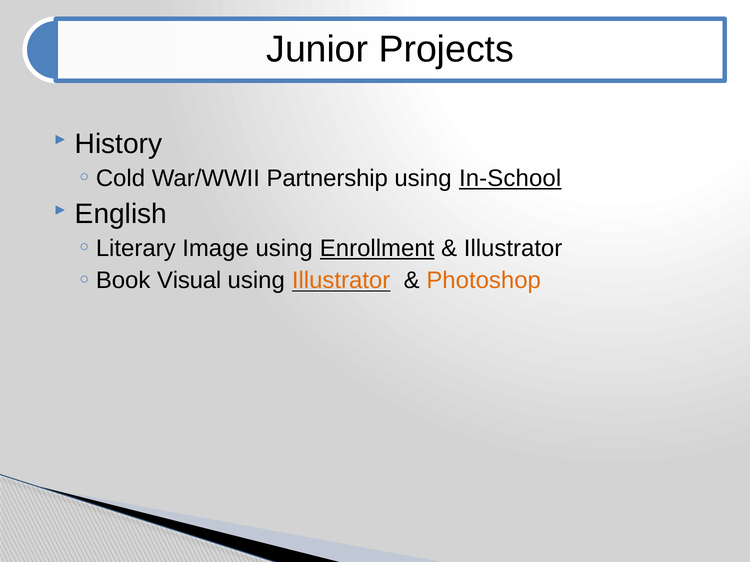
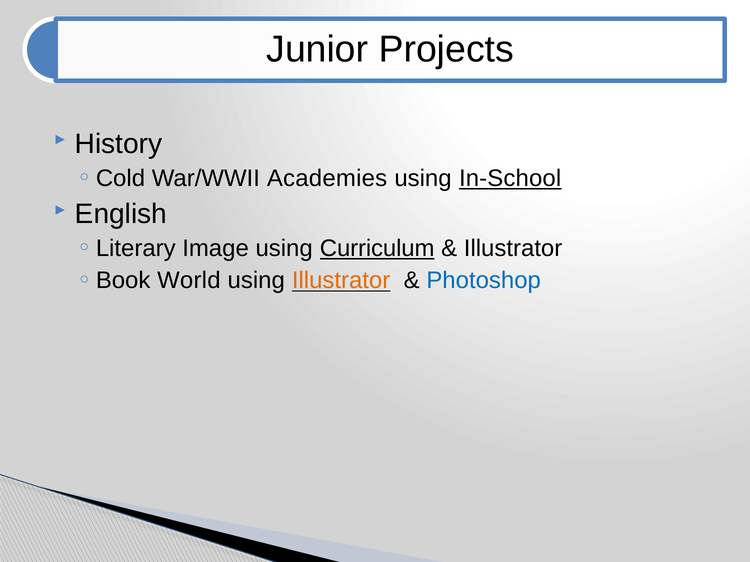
Partnership: Partnership -> Academies
Enrollment: Enrollment -> Curriculum
Visual: Visual -> World
Photoshop colour: orange -> blue
